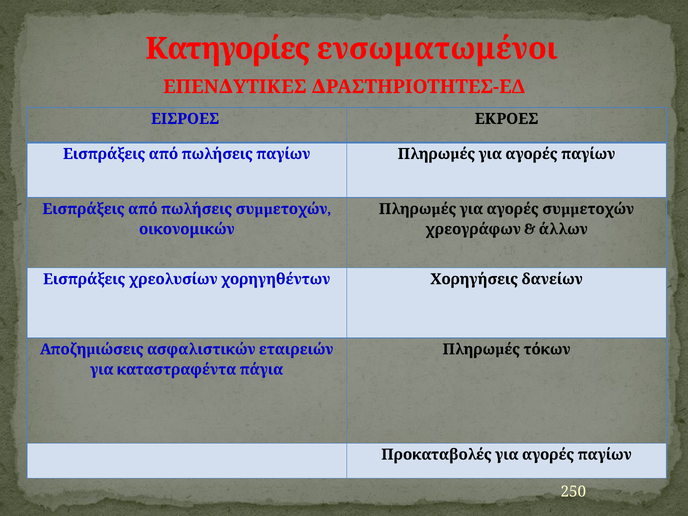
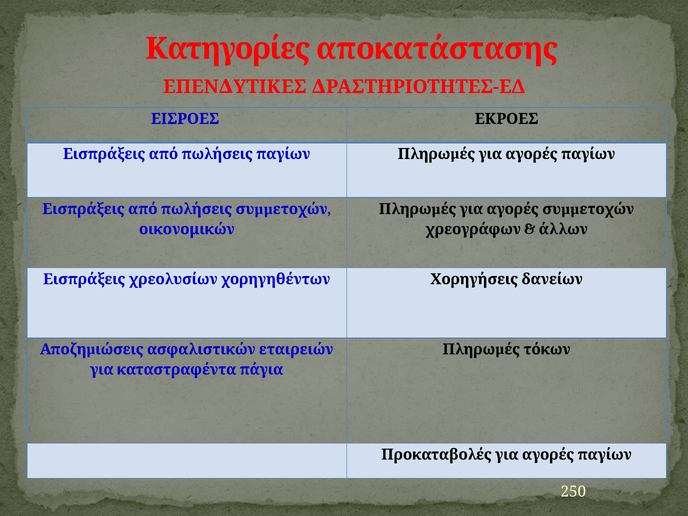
ενσωματωμένοι: ενσωματωμένοι -> αποκατάστασης
